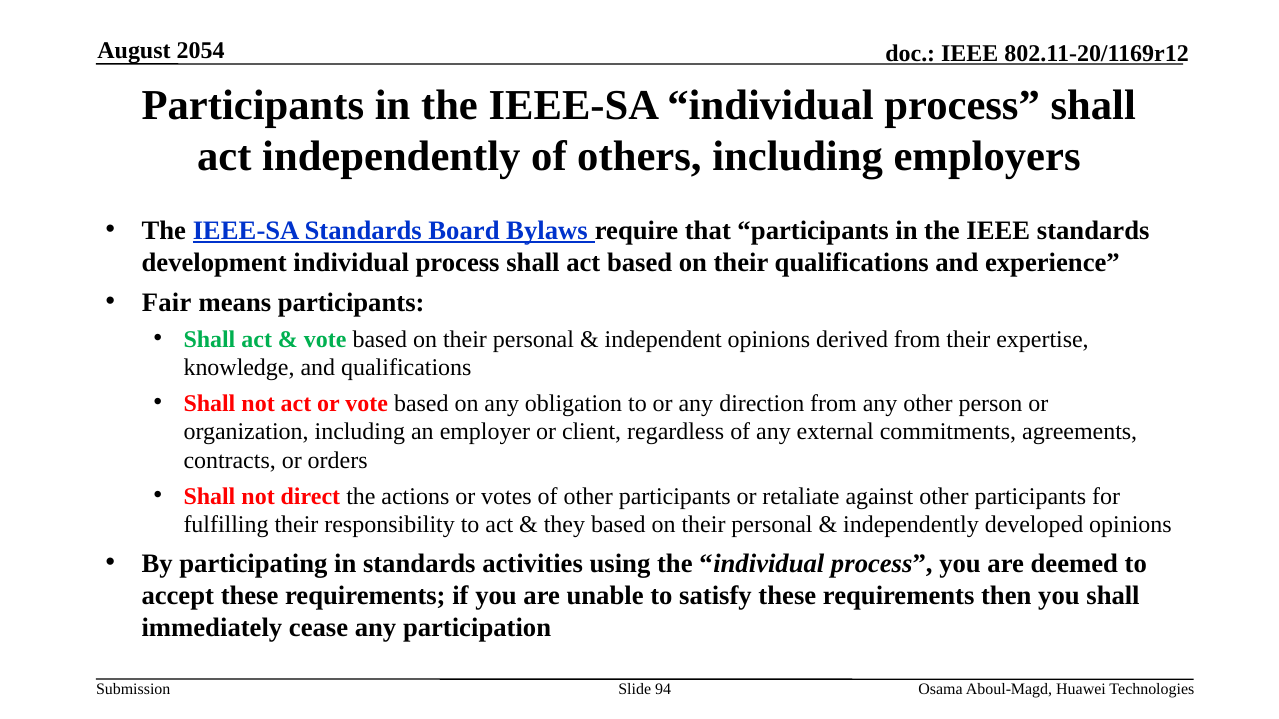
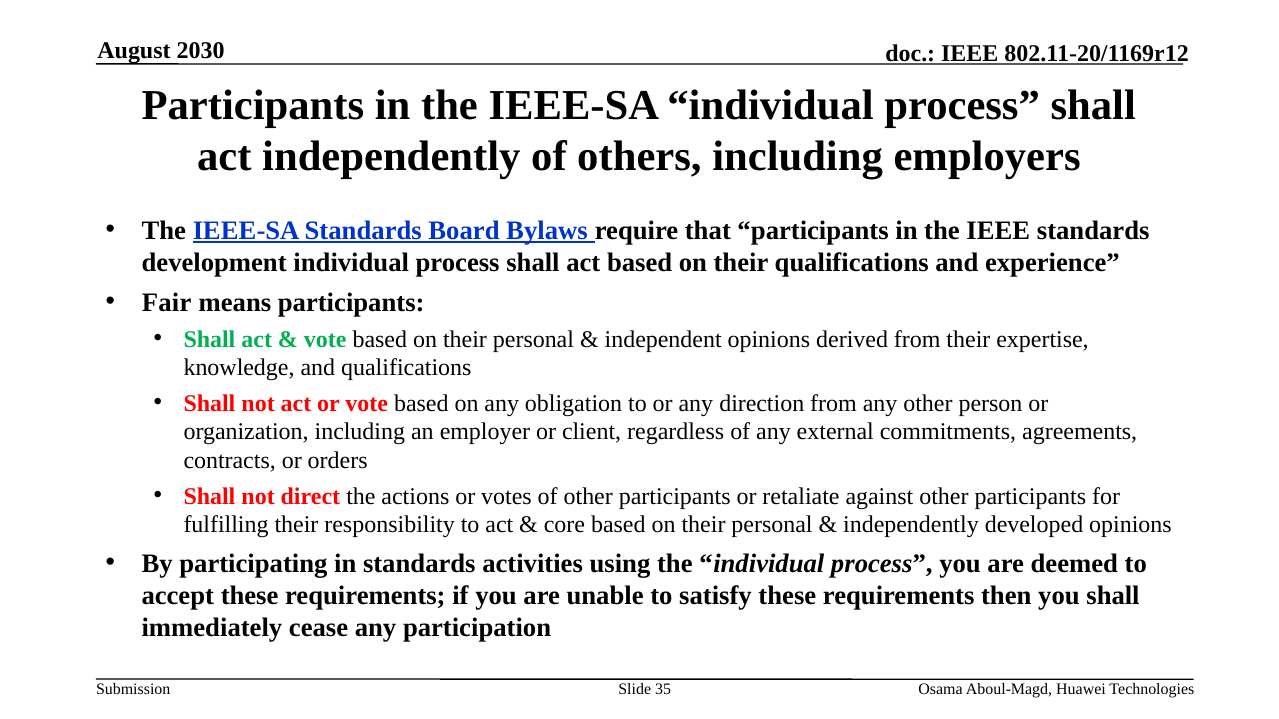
2054: 2054 -> 2030
they: they -> core
94: 94 -> 35
